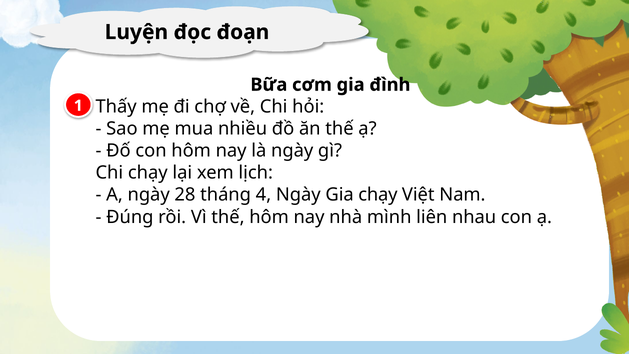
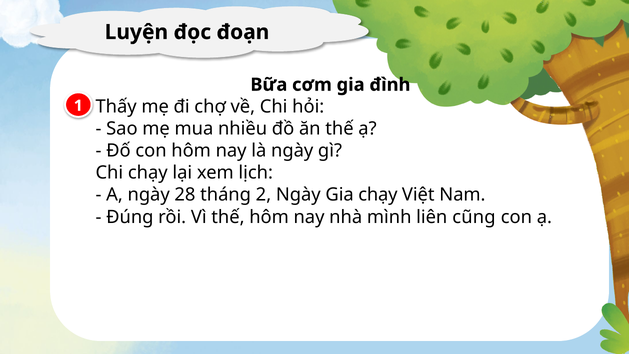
4: 4 -> 2
nhau: nhau -> cũng
